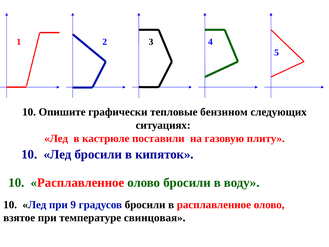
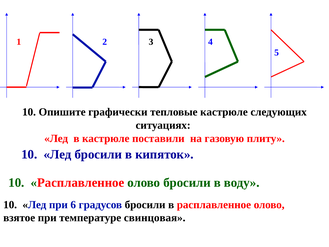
тепловые бензином: бензином -> кастрюле
9: 9 -> 6
